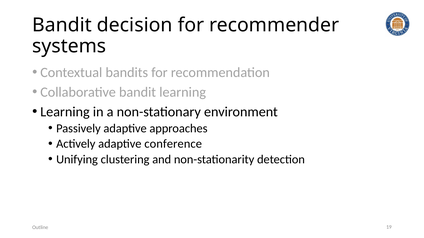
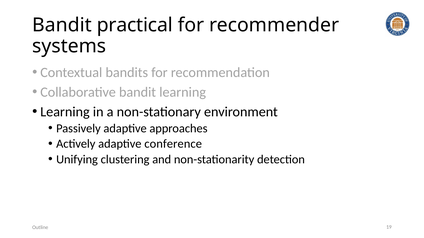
decision: decision -> practical
